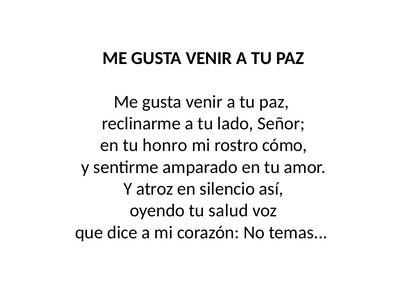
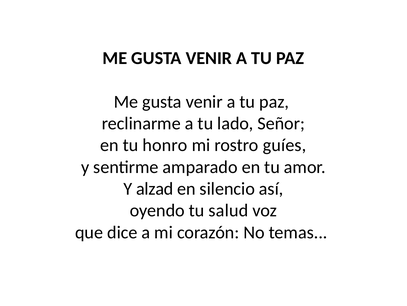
cómo: cómo -> guíes
atroz: atroz -> alzad
